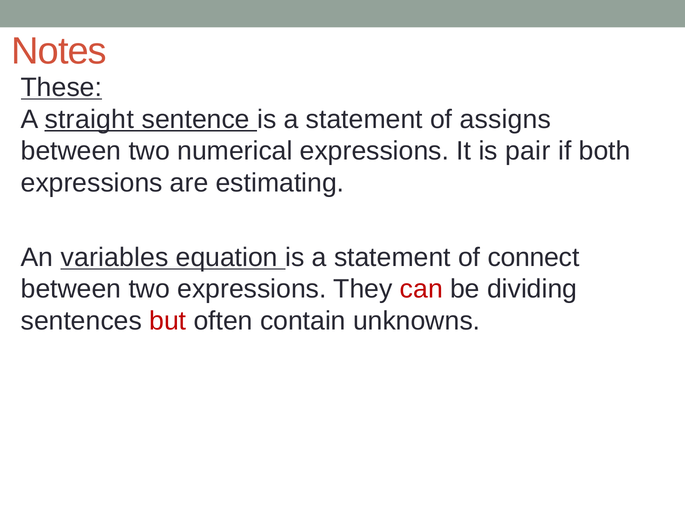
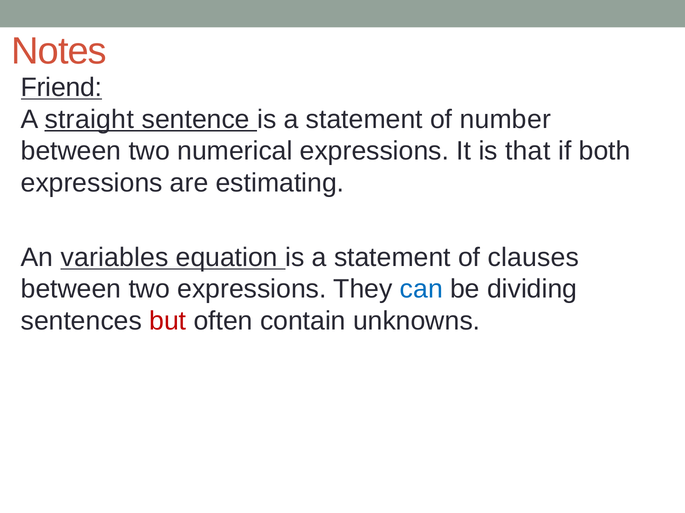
These: These -> Friend
assigns: assigns -> number
pair: pair -> that
connect: connect -> clauses
can colour: red -> blue
